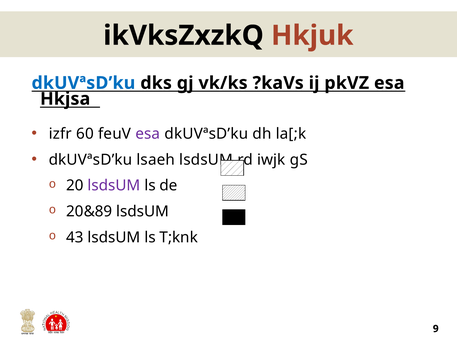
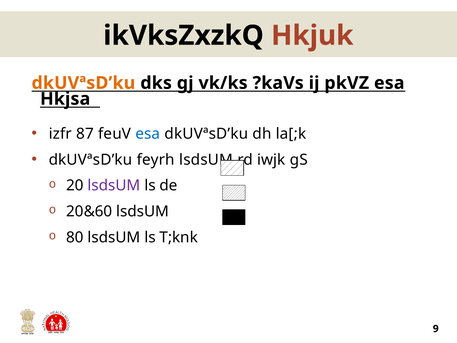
dkUVªsD’ku at (83, 83) colour: blue -> orange
60: 60 -> 87
esa at (148, 134) colour: purple -> blue
lsaeh: lsaeh -> feyrh
20&89: 20&89 -> 20&60
43: 43 -> 80
